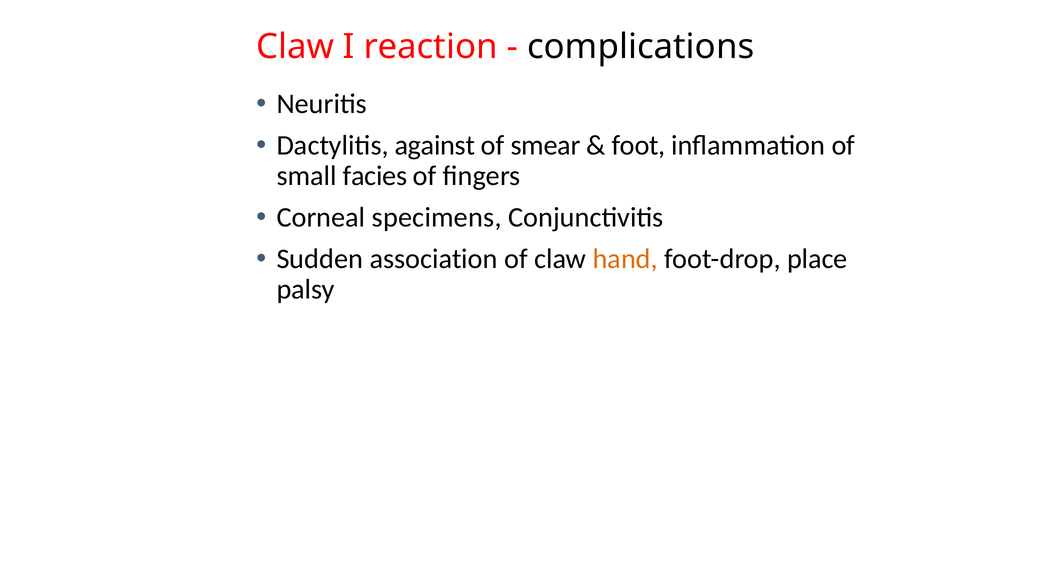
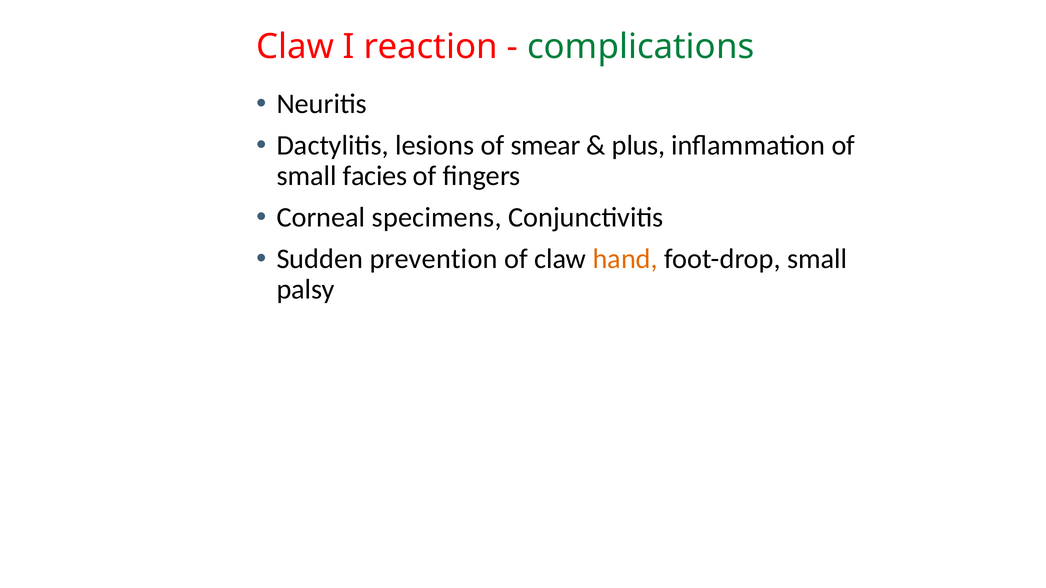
complications colour: black -> green
against: against -> lesions
foot: foot -> plus
association: association -> prevention
foot-drop place: place -> small
